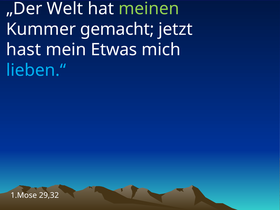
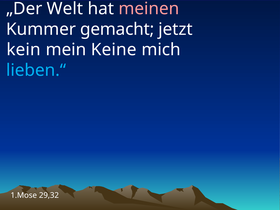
meinen colour: light green -> pink
hast: hast -> kein
Etwas: Etwas -> Keine
